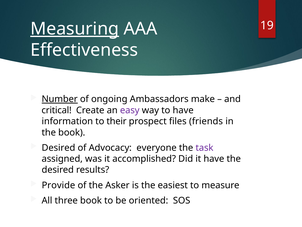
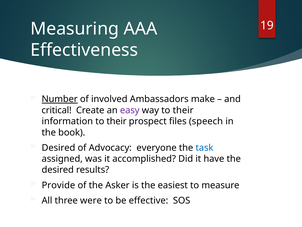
Measuring underline: present -> none
ongoing: ongoing -> involved
way to have: have -> their
friends: friends -> speech
task colour: purple -> blue
three book: book -> were
oriented: oriented -> effective
